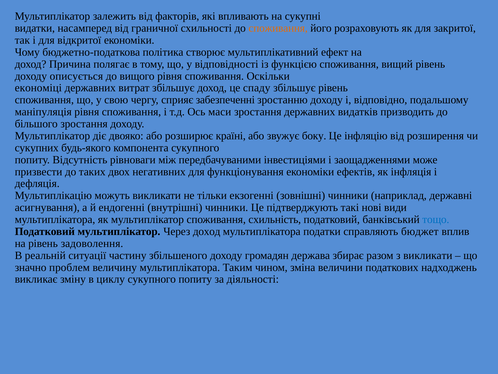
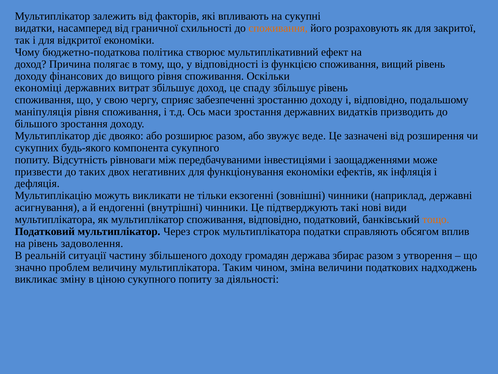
описується: описується -> фінансових
розширює країні: країні -> разом
боку: боку -> веде
інфляцію: інфляцію -> зазначені
споживання схильність: схильність -> відповідно
тощо colour: blue -> orange
Через доход: доход -> строк
бюджет: бюджет -> обсягом
з викликати: викликати -> утворення
циклу: циклу -> ціною
